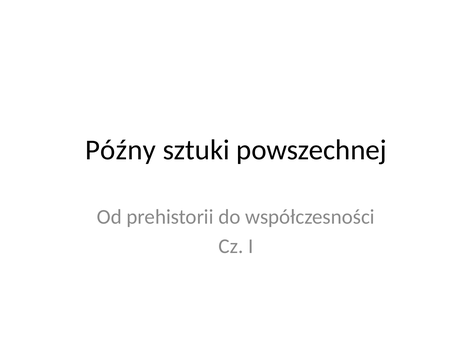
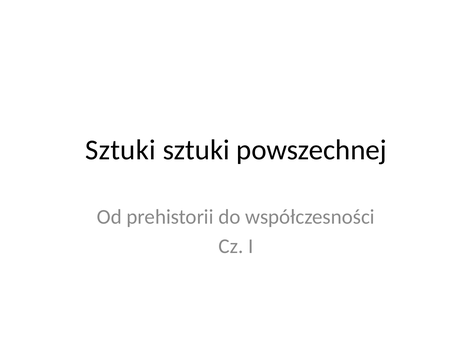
Późny at (120, 150): Późny -> Sztuki
